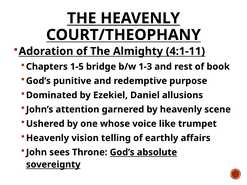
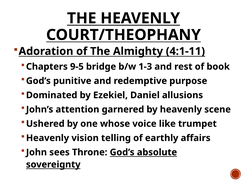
1-5: 1-5 -> 9-5
